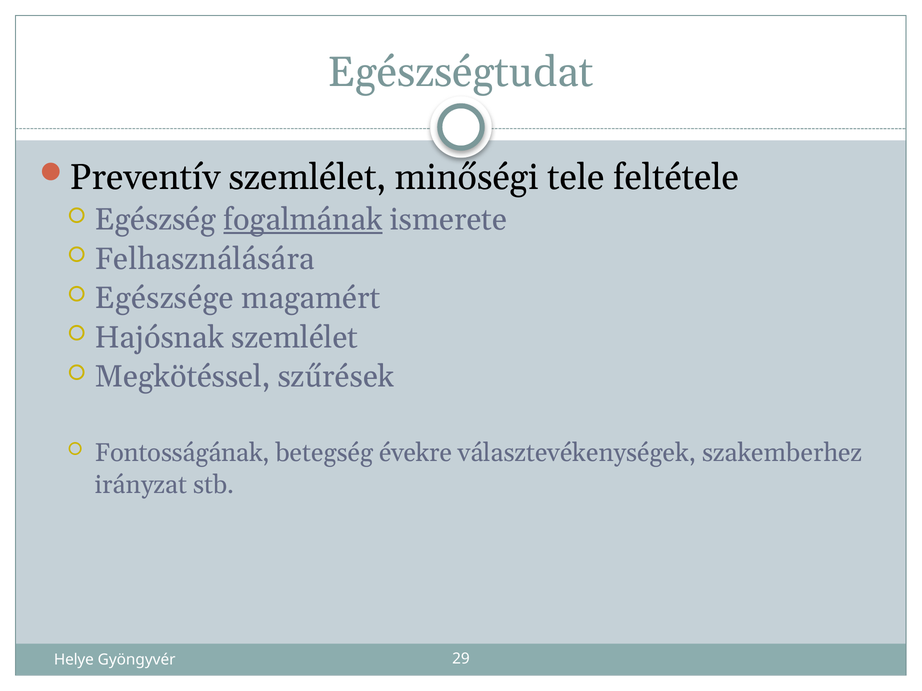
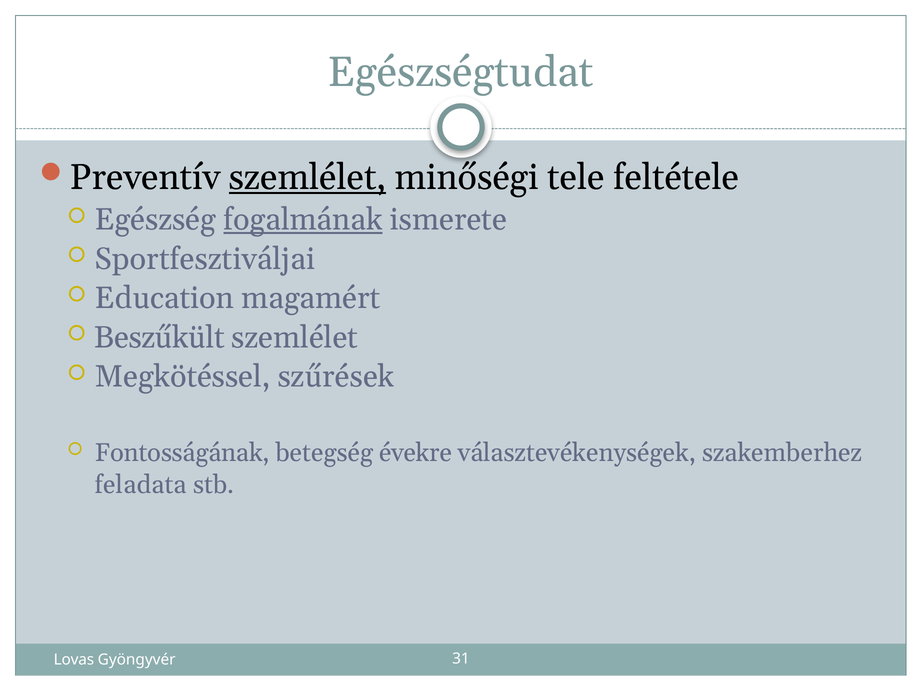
szemlélet at (308, 178) underline: none -> present
Felhasználására: Felhasználására -> Sportfesztiváljai
Egészsége: Egészsége -> Education
Hajósnak: Hajósnak -> Beszűkült
irányzat: irányzat -> feladata
Helye: Helye -> Lovas
29: 29 -> 31
